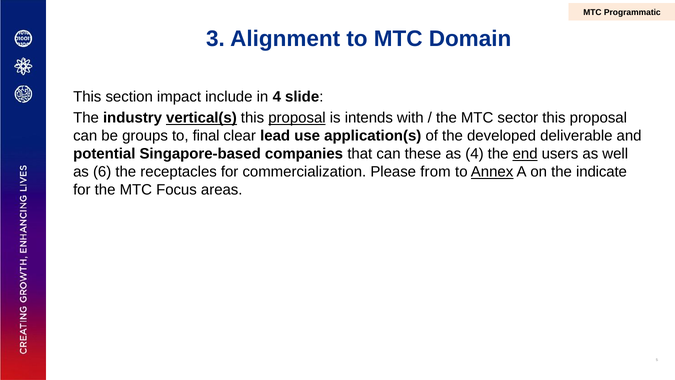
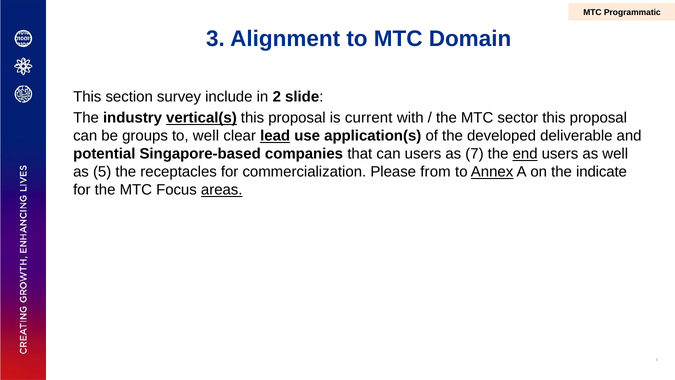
impact: impact -> survey
in 4: 4 -> 2
proposal at (297, 118) underline: present -> none
intends: intends -> current
to final: final -> well
lead underline: none -> present
can these: these -> users
as 4: 4 -> 7
as 6: 6 -> 5
areas underline: none -> present
